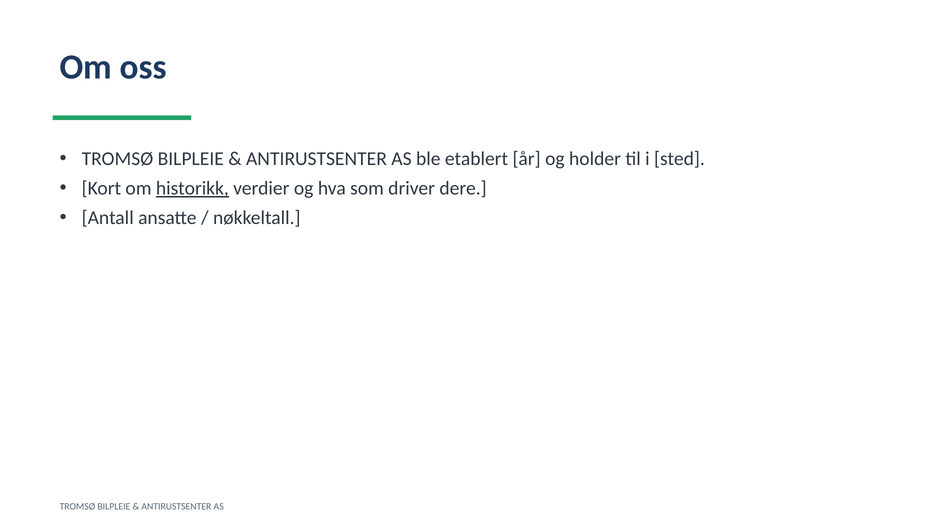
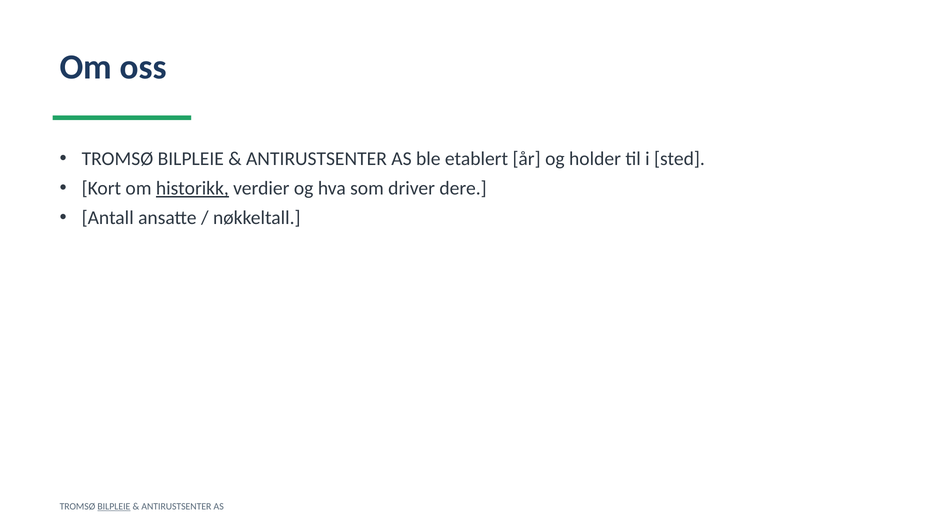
BILPLEIE at (114, 506) underline: none -> present
